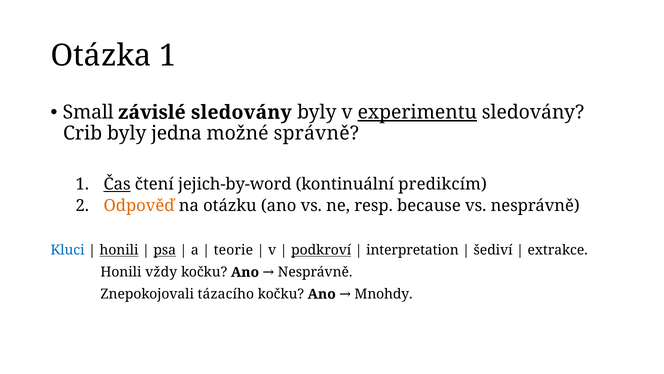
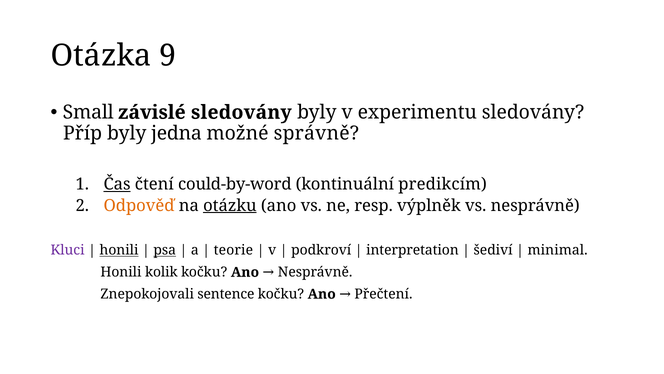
Otázka 1: 1 -> 9
experimentu underline: present -> none
Crib: Crib -> Příp
jejich-by-word: jejich-by-word -> could-by-word
otázku underline: none -> present
because: because -> výplněk
Kluci colour: blue -> purple
podkroví underline: present -> none
extrakce: extrakce -> minimal
vždy: vždy -> kolik
tázacího: tázacího -> sentence
Mnohdy: Mnohdy -> Přečtení
